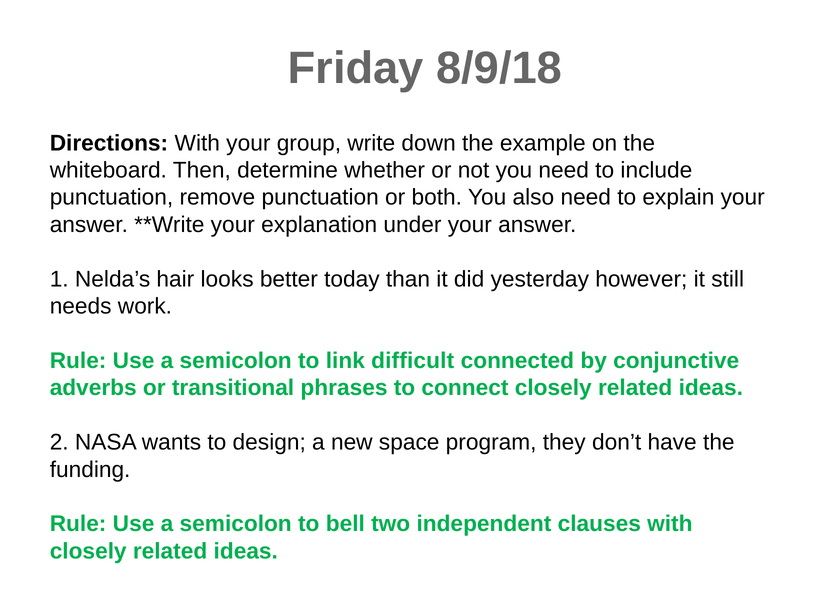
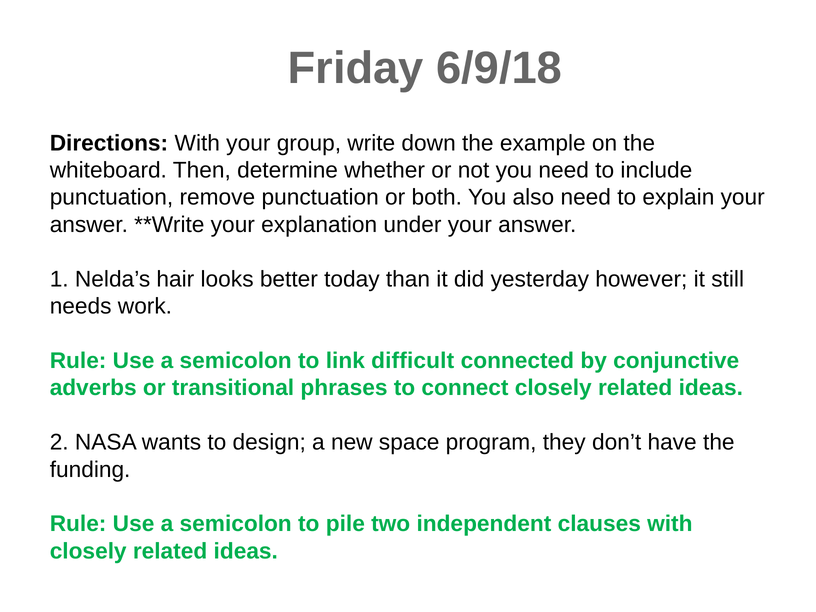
8/9/18: 8/9/18 -> 6/9/18
bell: bell -> pile
